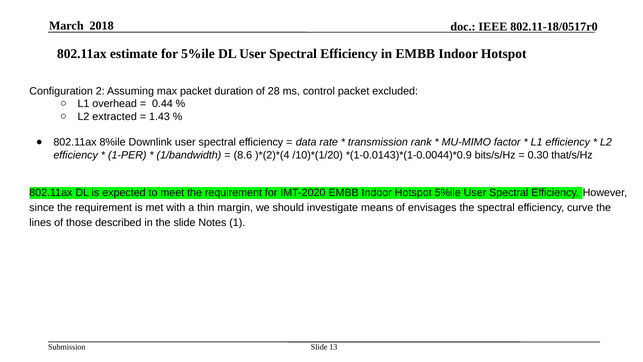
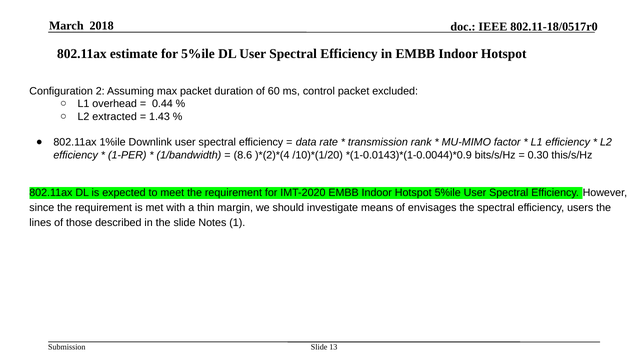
28: 28 -> 60
8%ile: 8%ile -> 1%ile
that/s/Hz: that/s/Hz -> this/s/Hz
curve: curve -> users
